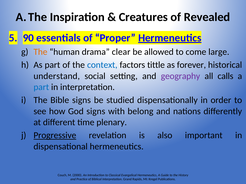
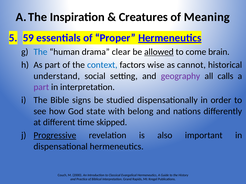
Revealed: Revealed -> Meaning
90: 90 -> 59
The at (40, 52) colour: orange -> blue
allowed underline: none -> present
large: large -> brain
tittle: tittle -> wise
forever: forever -> cannot
part at (41, 87) colour: blue -> purple
God signs: signs -> state
plenary: plenary -> skipped
